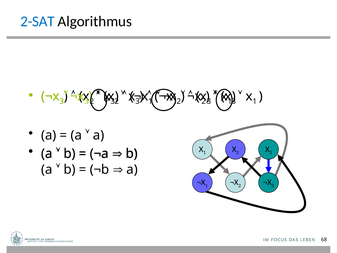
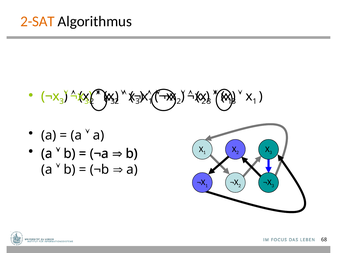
2-SAT colour: blue -> orange
